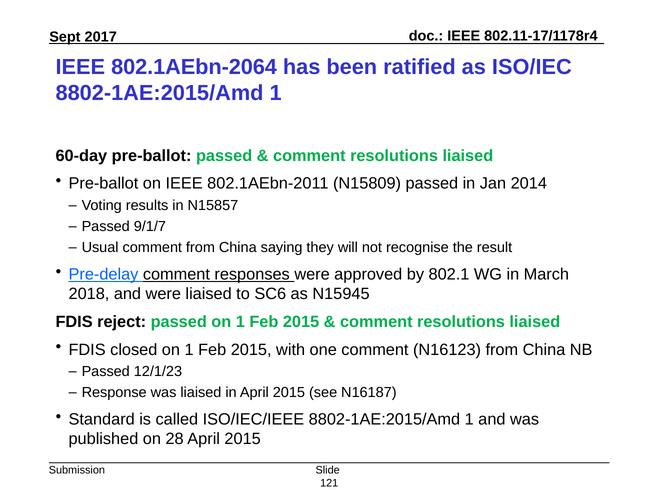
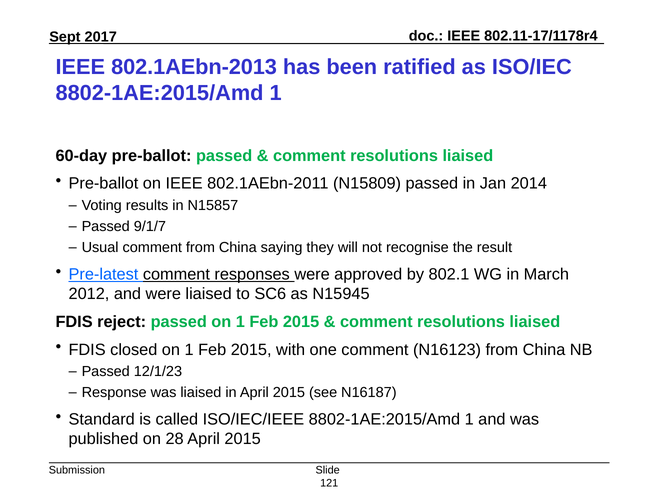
802.1AEbn-2064: 802.1AEbn-2064 -> 802.1AEbn-2013
Pre-delay: Pre-delay -> Pre-latest
2018: 2018 -> 2012
